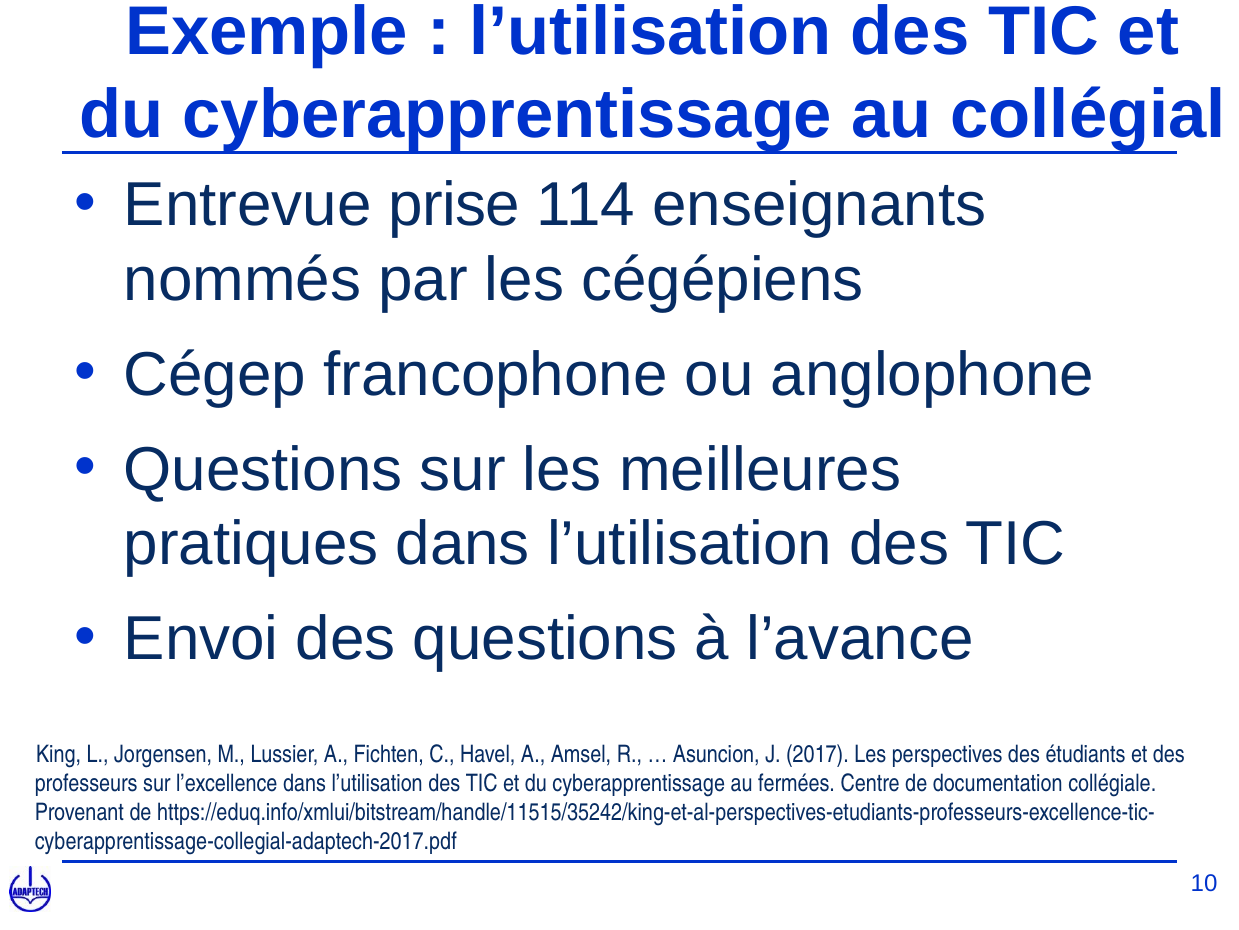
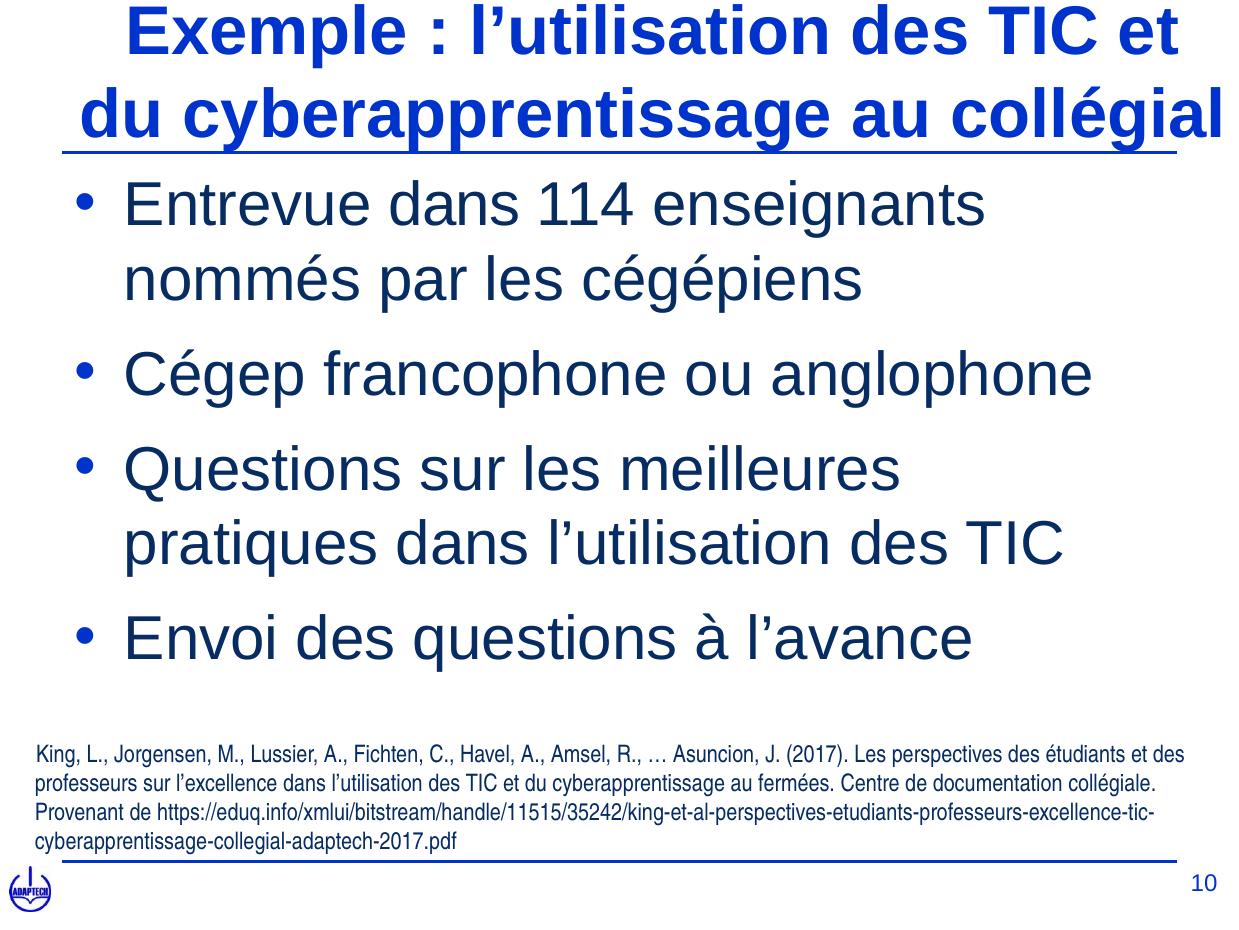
Entrevue prise: prise -> dans
